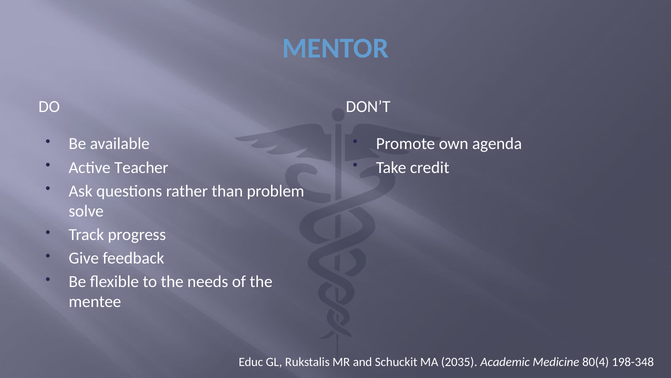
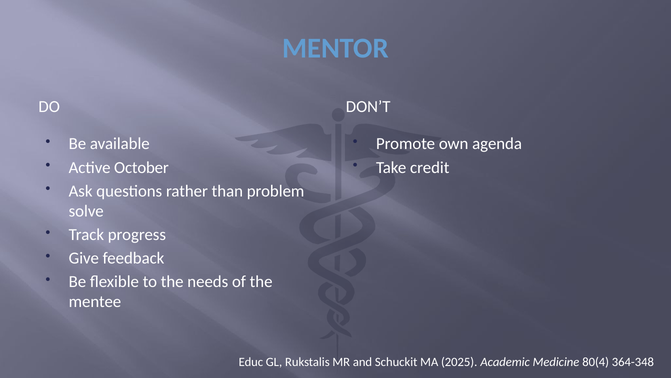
Teacher: Teacher -> October
2035: 2035 -> 2025
198-348: 198-348 -> 364-348
